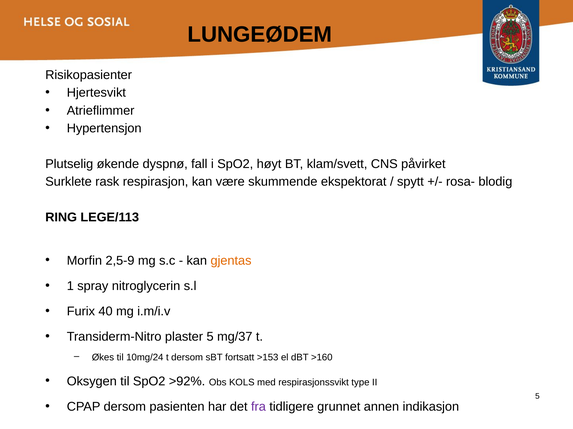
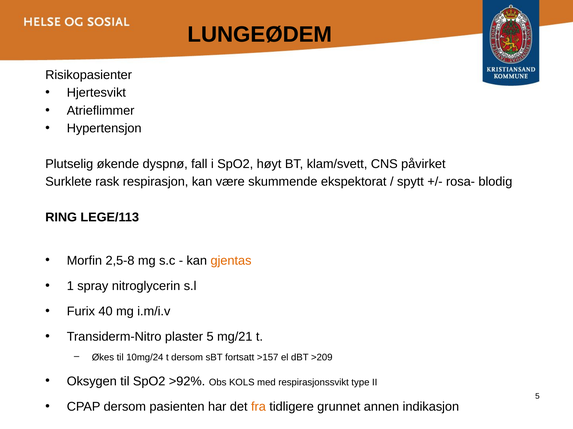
2,5-9: 2,5-9 -> 2,5-8
mg/37: mg/37 -> mg/21
>153: >153 -> >157
>160: >160 -> >209
fra colour: purple -> orange
